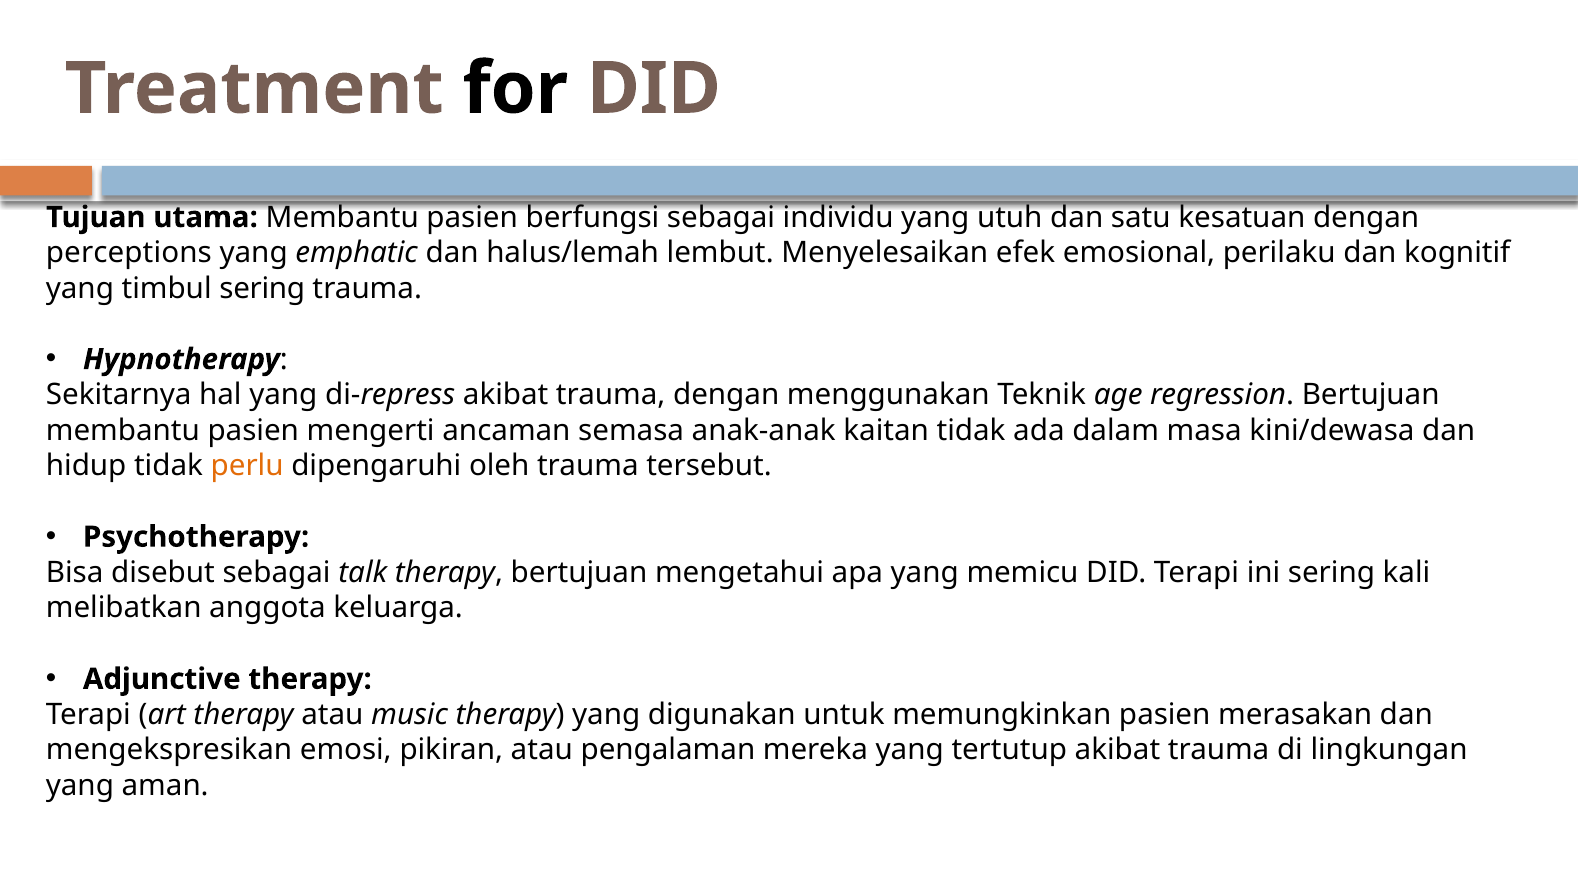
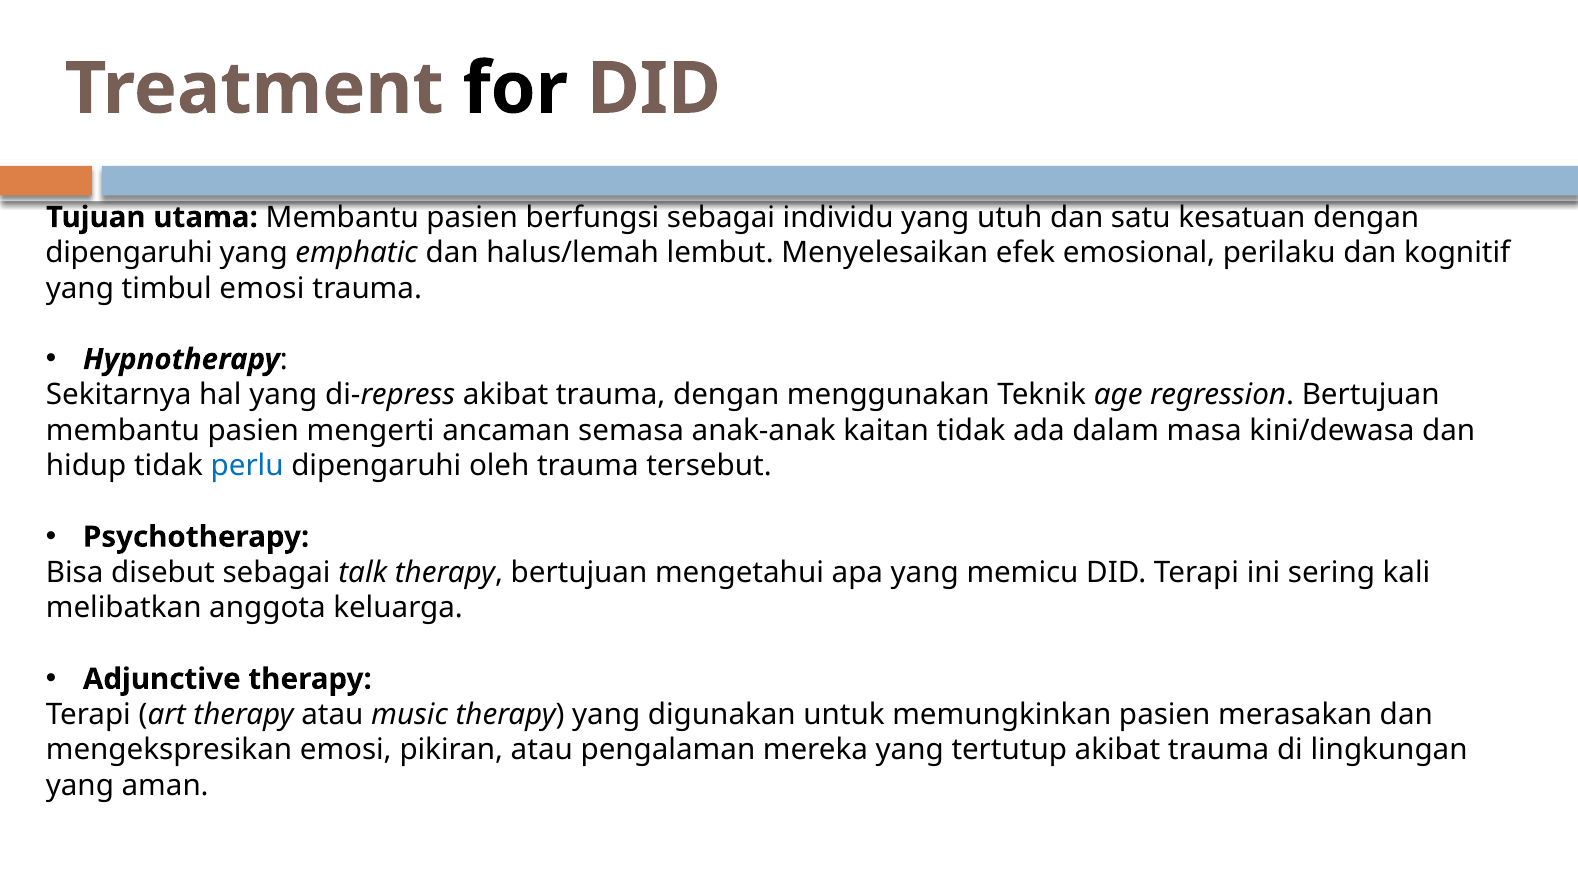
perceptions at (129, 253): perceptions -> dipengaruhi
timbul sering: sering -> emosi
perlu colour: orange -> blue
